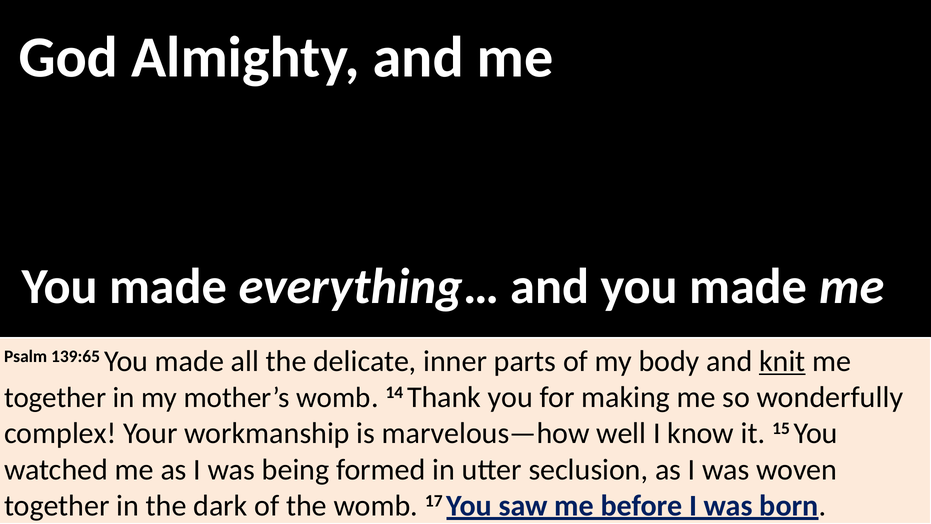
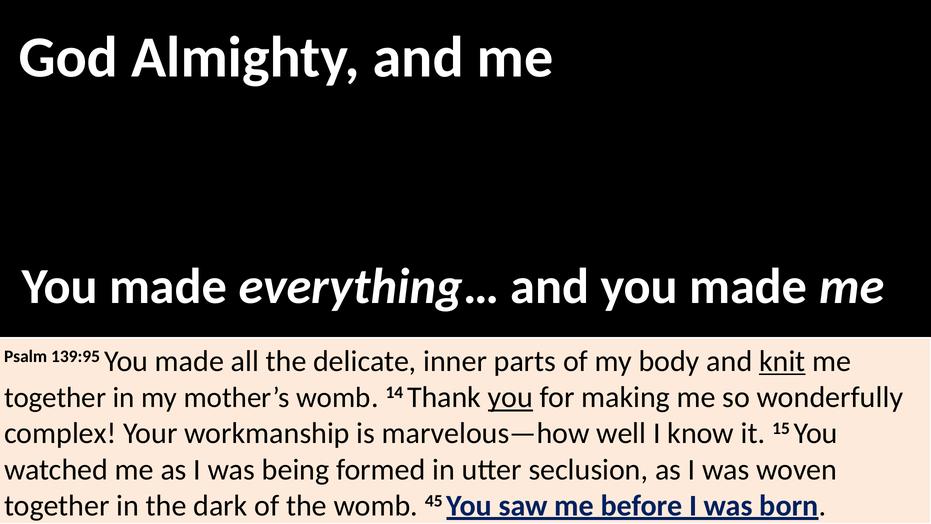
139:65: 139:65 -> 139:95
you at (510, 397) underline: none -> present
17: 17 -> 45
